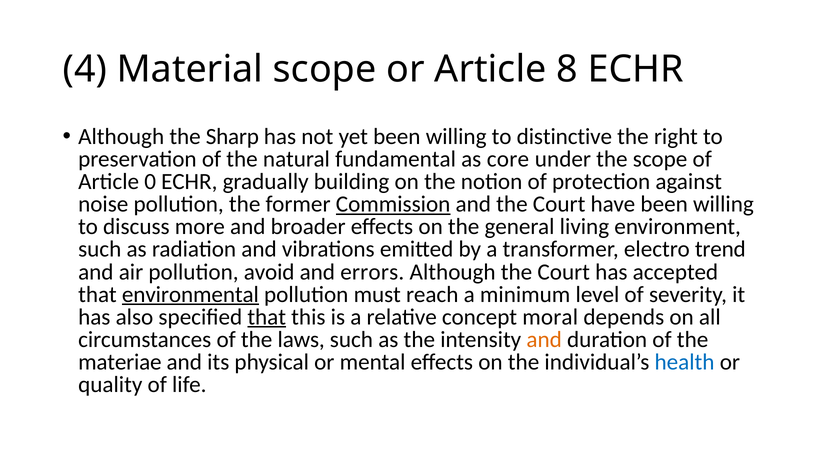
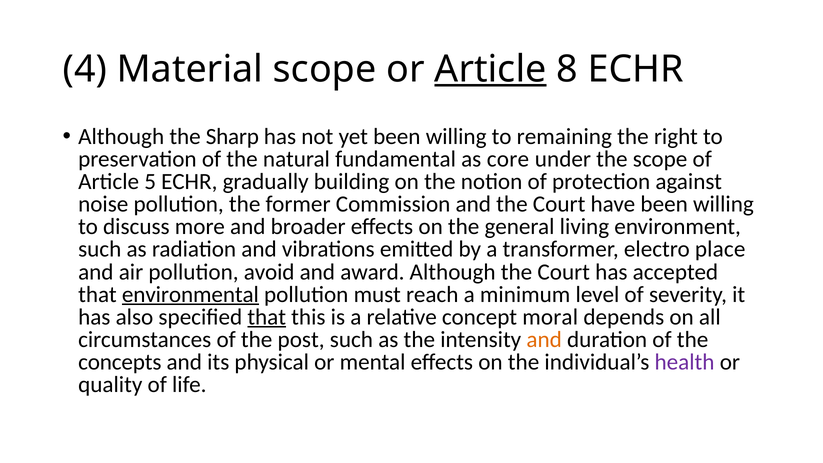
Article at (490, 69) underline: none -> present
distinctive: distinctive -> remaining
0: 0 -> 5
Commission underline: present -> none
trend: trend -> place
errors: errors -> award
laws: laws -> post
materiae: materiae -> concepts
health colour: blue -> purple
